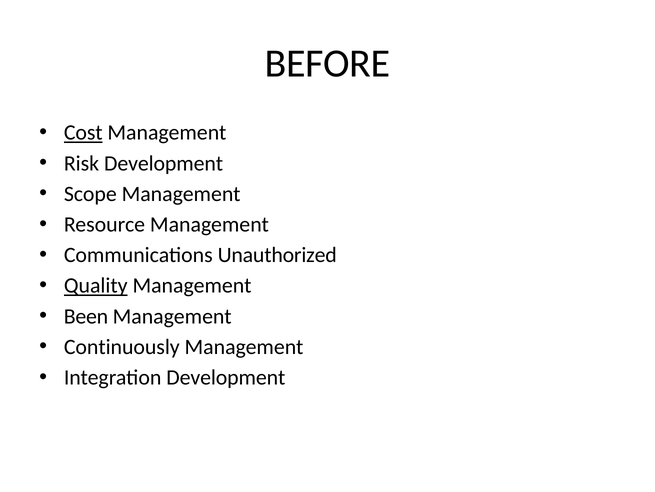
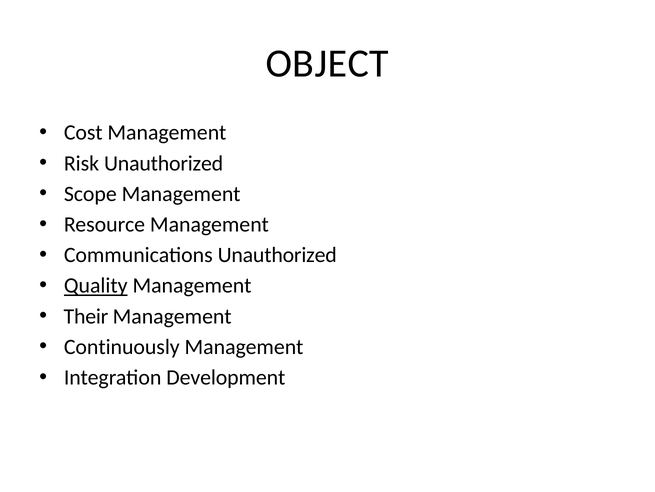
BEFORE: BEFORE -> OBJECT
Cost underline: present -> none
Risk Development: Development -> Unauthorized
Been: Been -> Their
